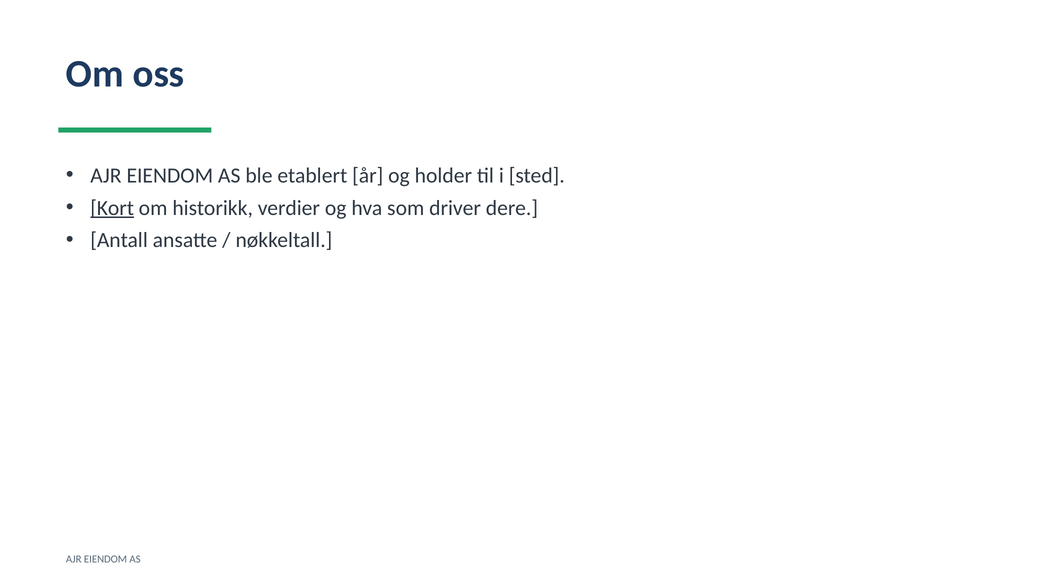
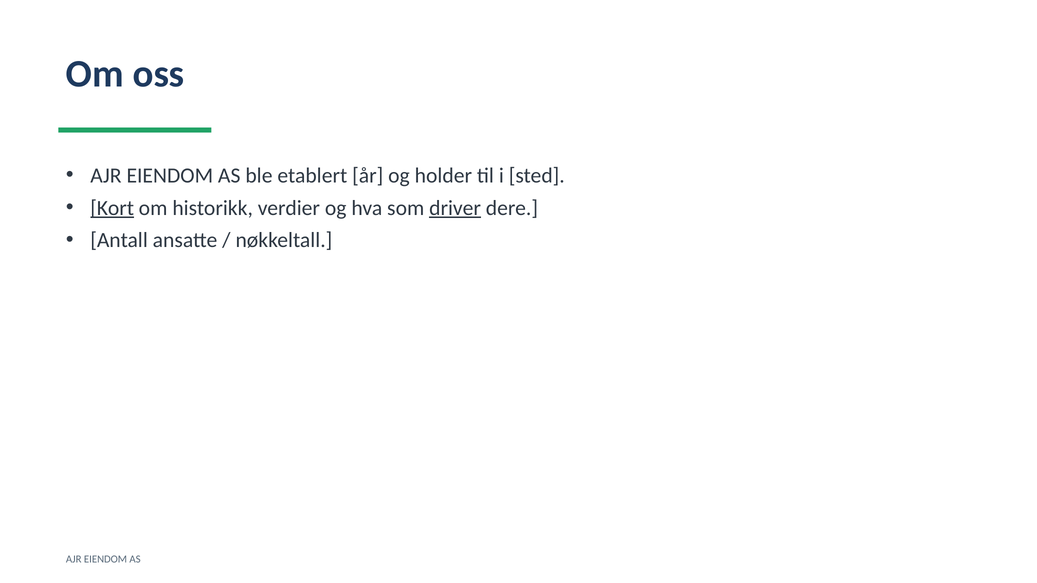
driver underline: none -> present
